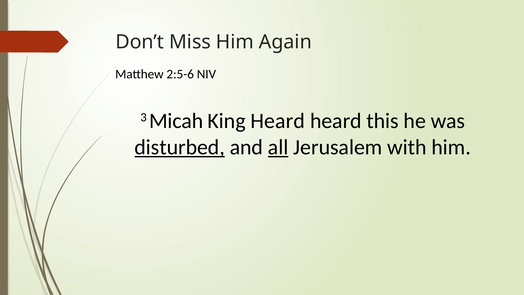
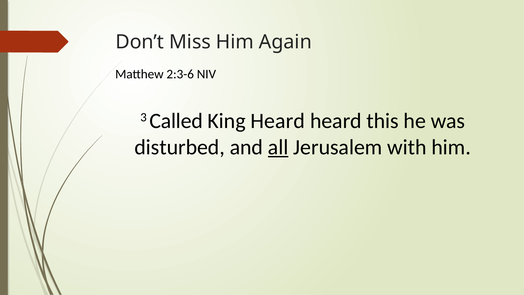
2:5-6: 2:5-6 -> 2:3-6
Micah: Micah -> Called
disturbed underline: present -> none
